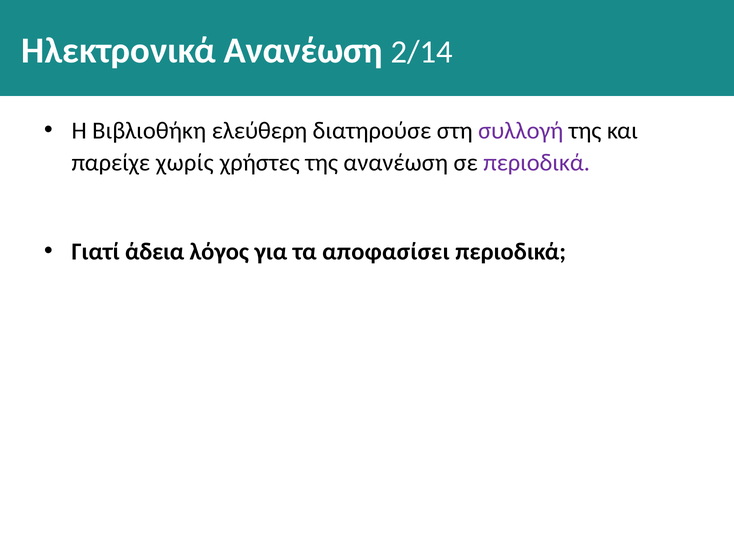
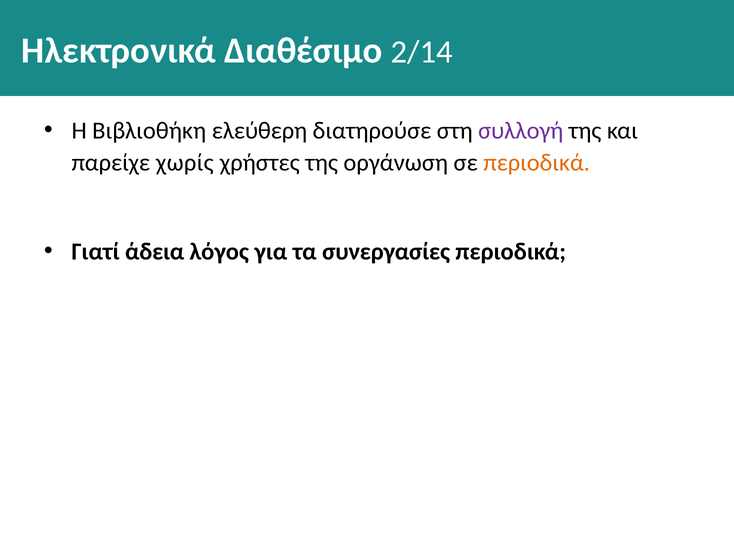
Ηλεκτρονικά Ανανέωση: Ανανέωση -> Διαθέσιμο
της ανανέωση: ανανέωση -> οργάνωση
περιοδικά at (537, 163) colour: purple -> orange
αποφασίσει: αποφασίσει -> συνεργασίες
